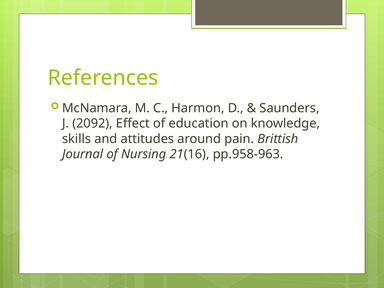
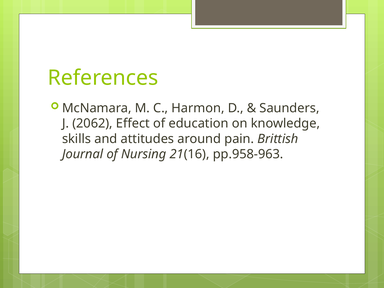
2092: 2092 -> 2062
